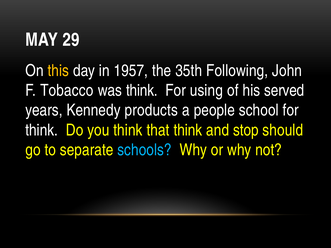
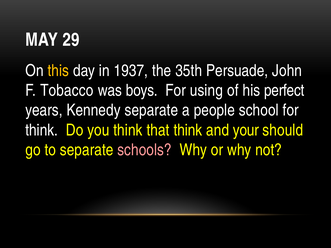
1957: 1957 -> 1937
Following: Following -> Persuade
was think: think -> boys
served: served -> perfect
Kennedy products: products -> separate
stop: stop -> your
schools colour: light blue -> pink
